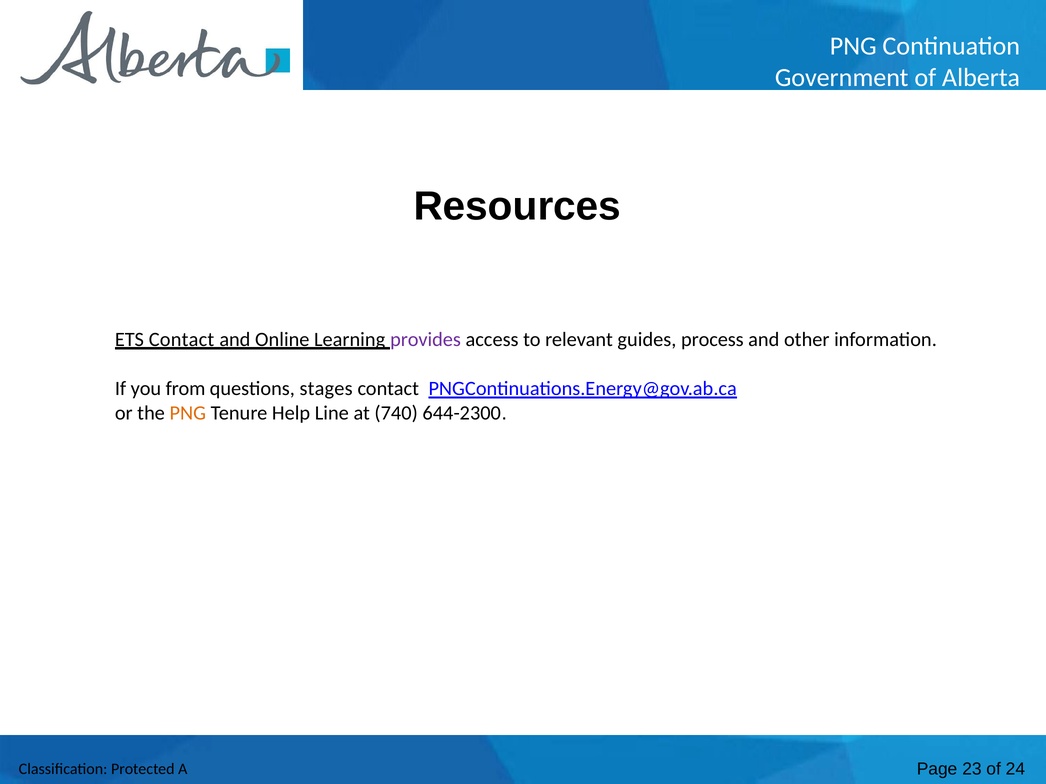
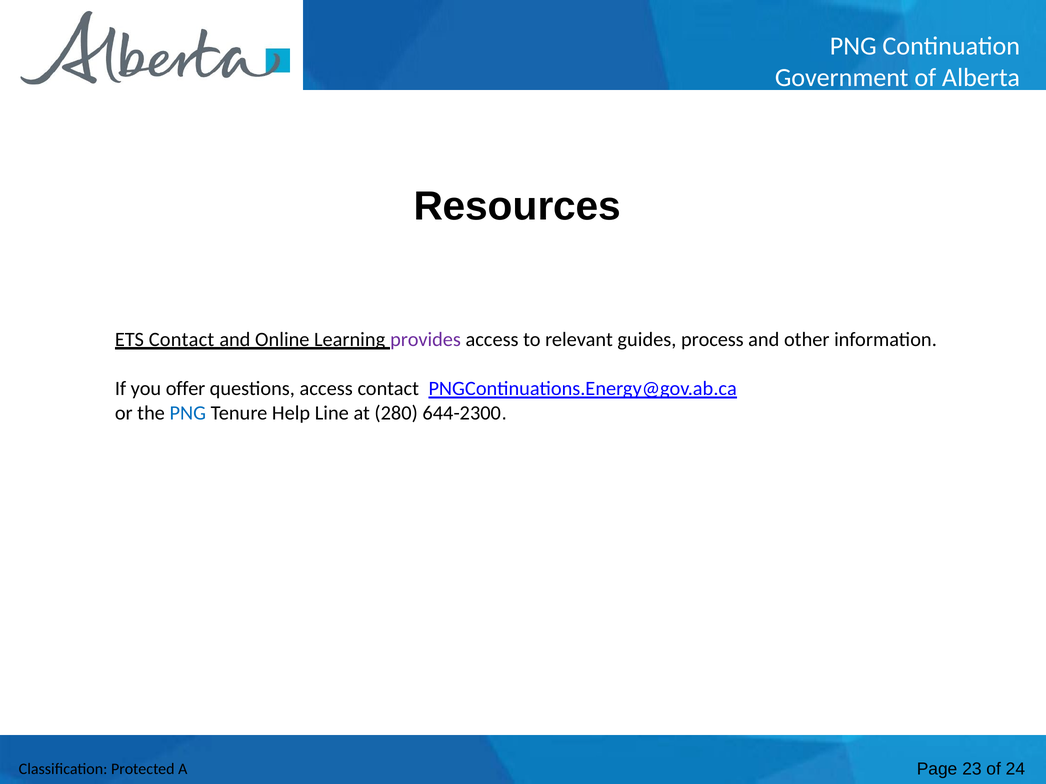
from: from -> offer
questions stages: stages -> access
PNG at (188, 413) colour: orange -> blue
740: 740 -> 280
